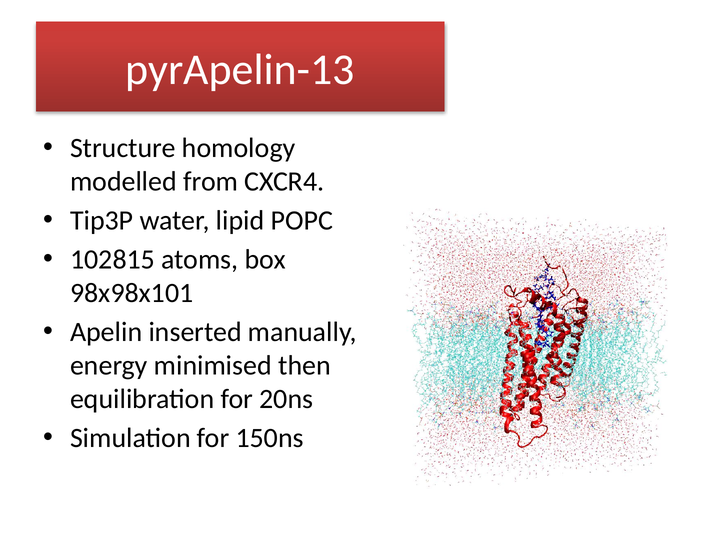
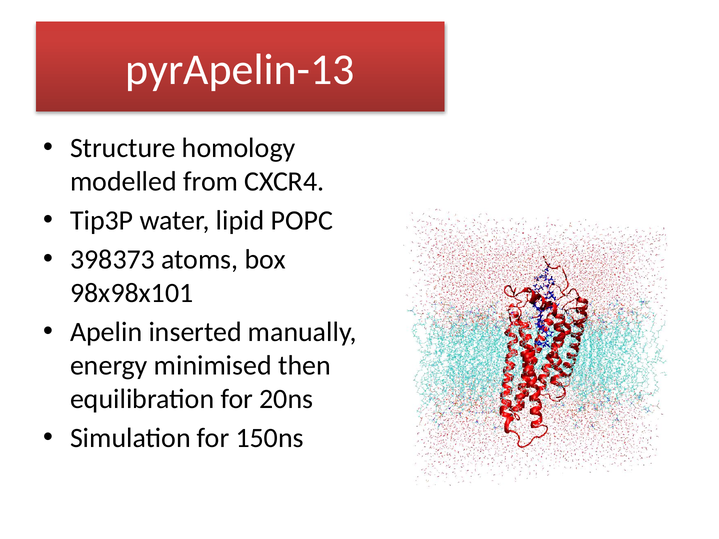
102815: 102815 -> 398373
